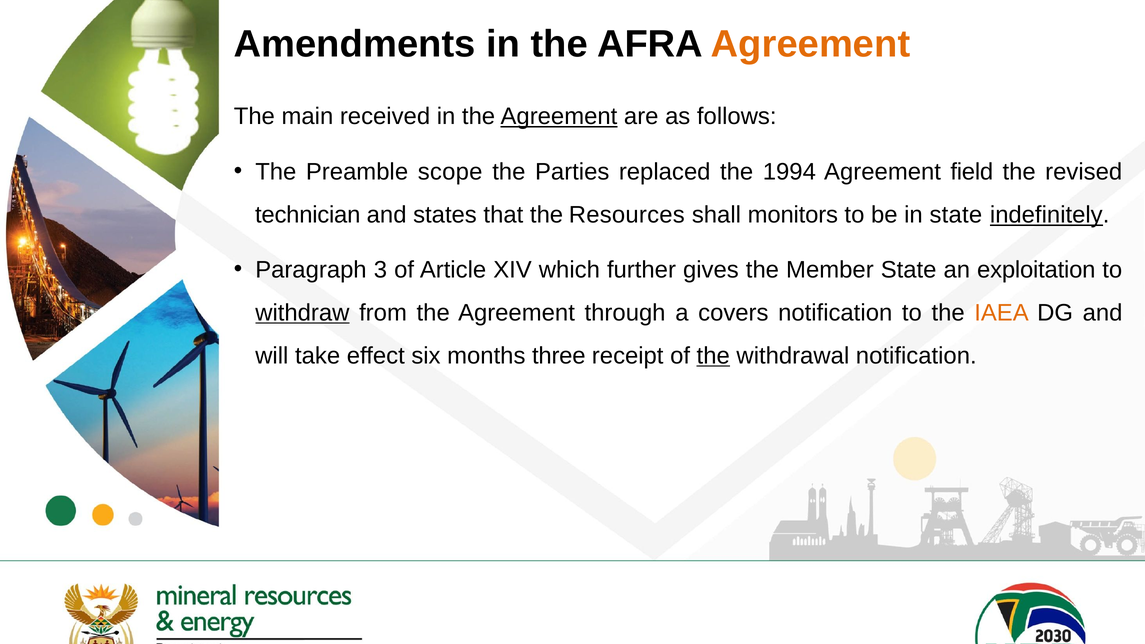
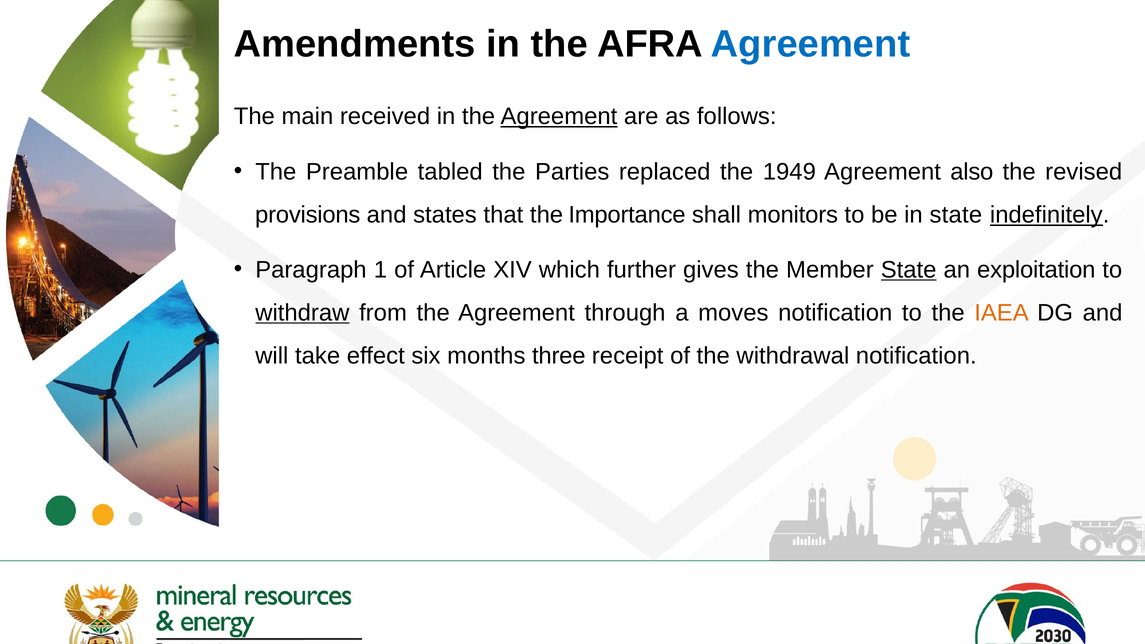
Agreement at (811, 44) colour: orange -> blue
scope: scope -> tabled
1994: 1994 -> 1949
field: field -> also
technician: technician -> provisions
Resources: Resources -> Importance
3: 3 -> 1
State at (909, 270) underline: none -> present
covers: covers -> moves
the at (713, 356) underline: present -> none
